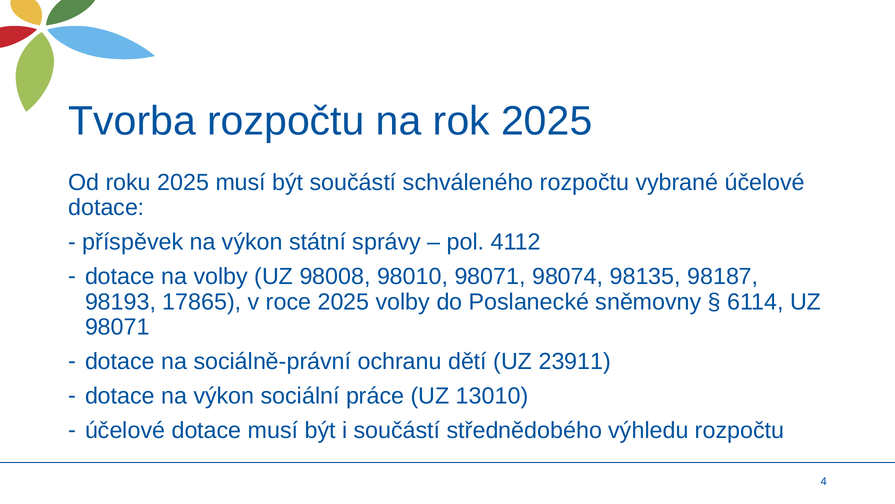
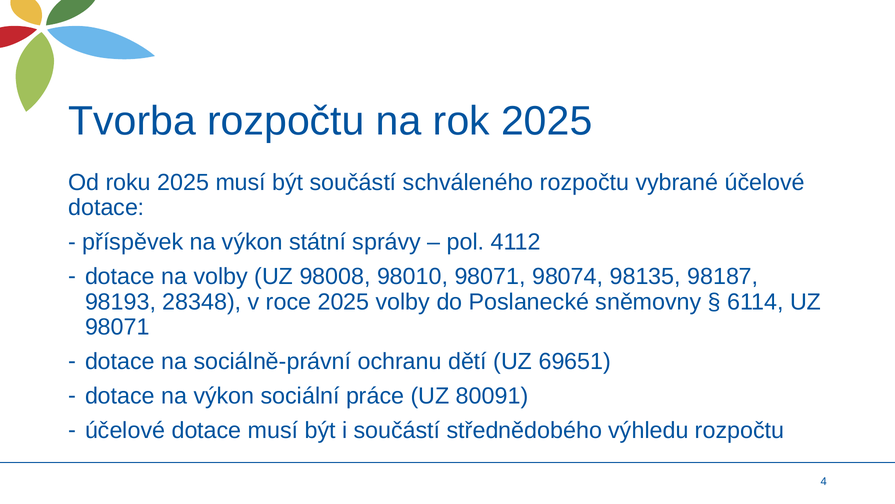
17865: 17865 -> 28348
23911: 23911 -> 69651
13010: 13010 -> 80091
